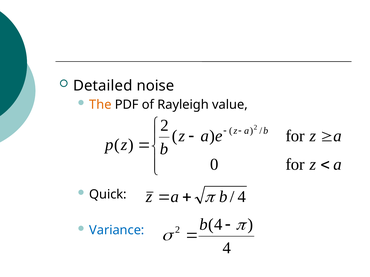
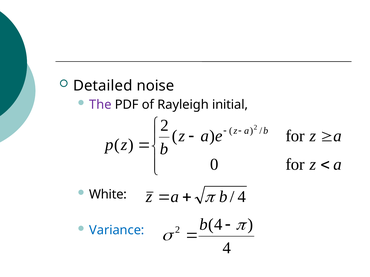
The colour: orange -> purple
value: value -> initial
Quick: Quick -> White
